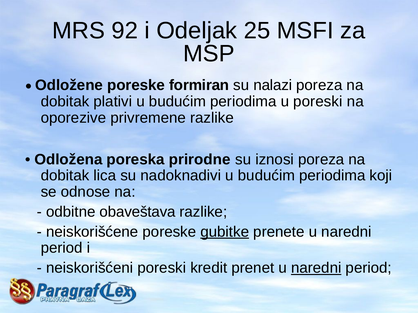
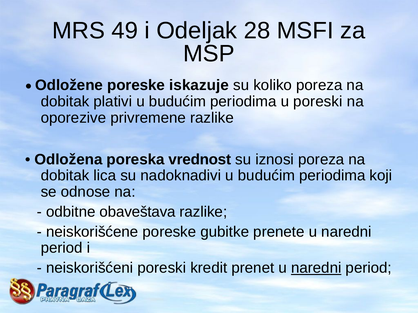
92: 92 -> 49
25: 25 -> 28
formiran: formiran -> iskazuje
nalazi: nalazi -> koliko
prirodne: prirodne -> vrednost
gubitke underline: present -> none
